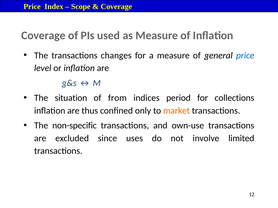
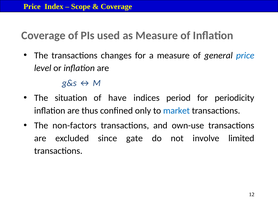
from: from -> have
collections: collections -> periodicity
market colour: orange -> blue
non-specific: non-specific -> non-factors
uses: uses -> gate
